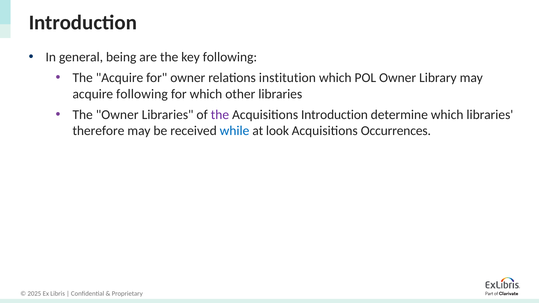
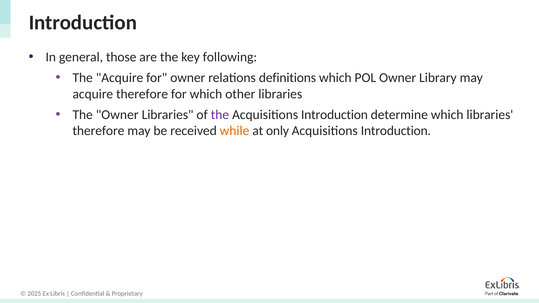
being: being -> those
institution: institution -> definitions
acquire following: following -> therefore
while colour: blue -> orange
look: look -> only
Occurrences at (396, 131): Occurrences -> Introduction
